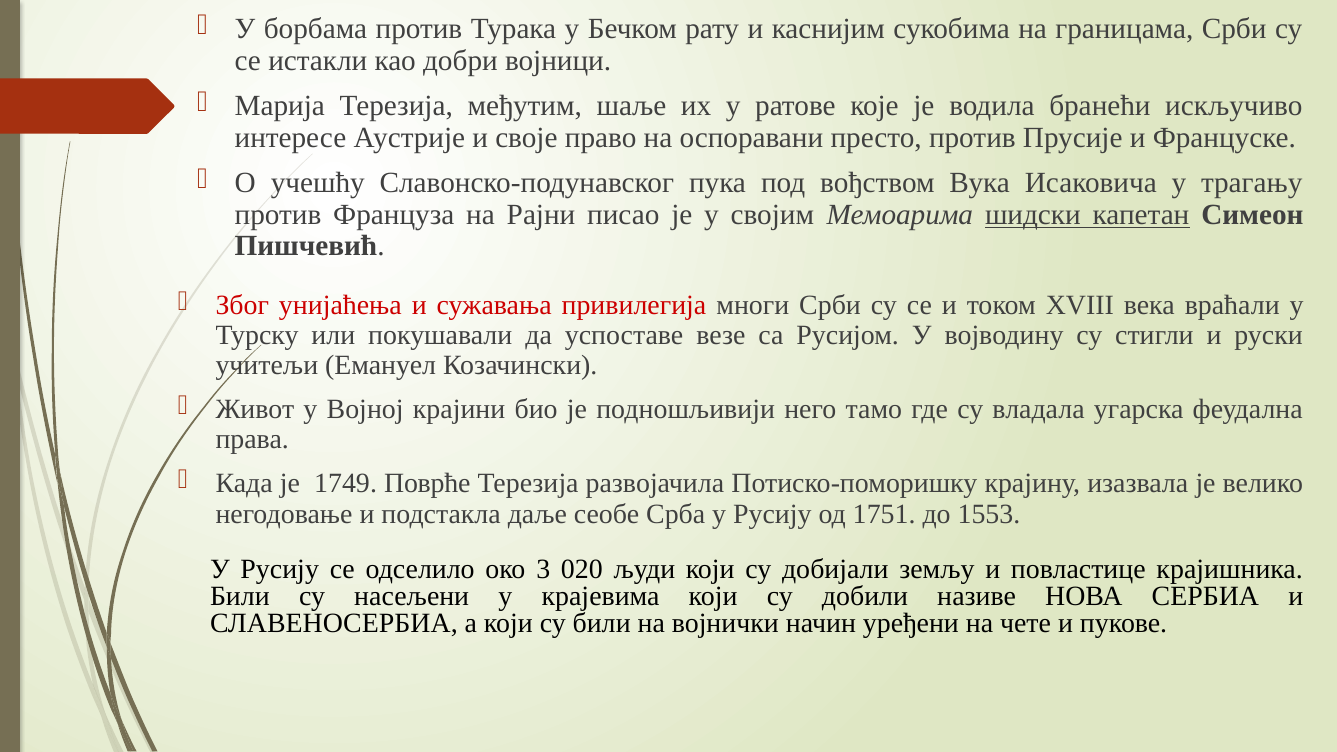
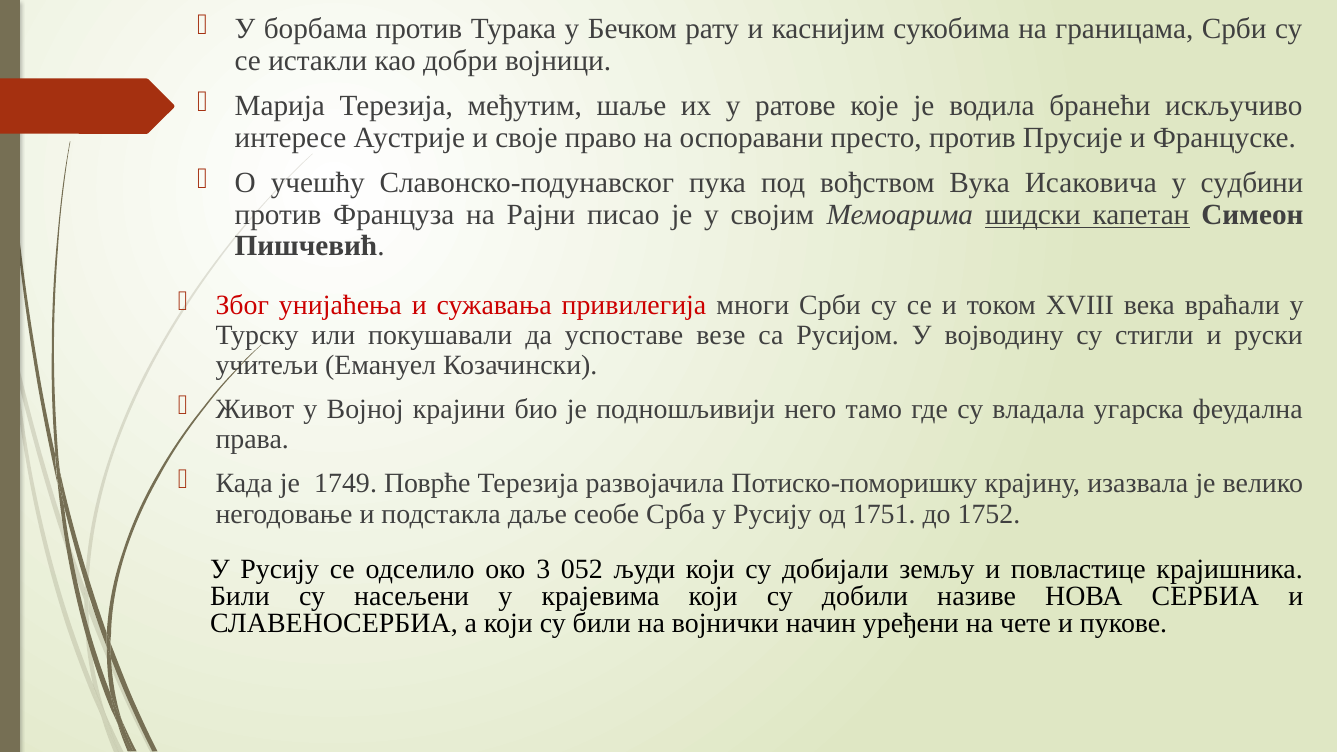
трагању: трагању -> судбини
1553: 1553 -> 1752
020: 020 -> 052
